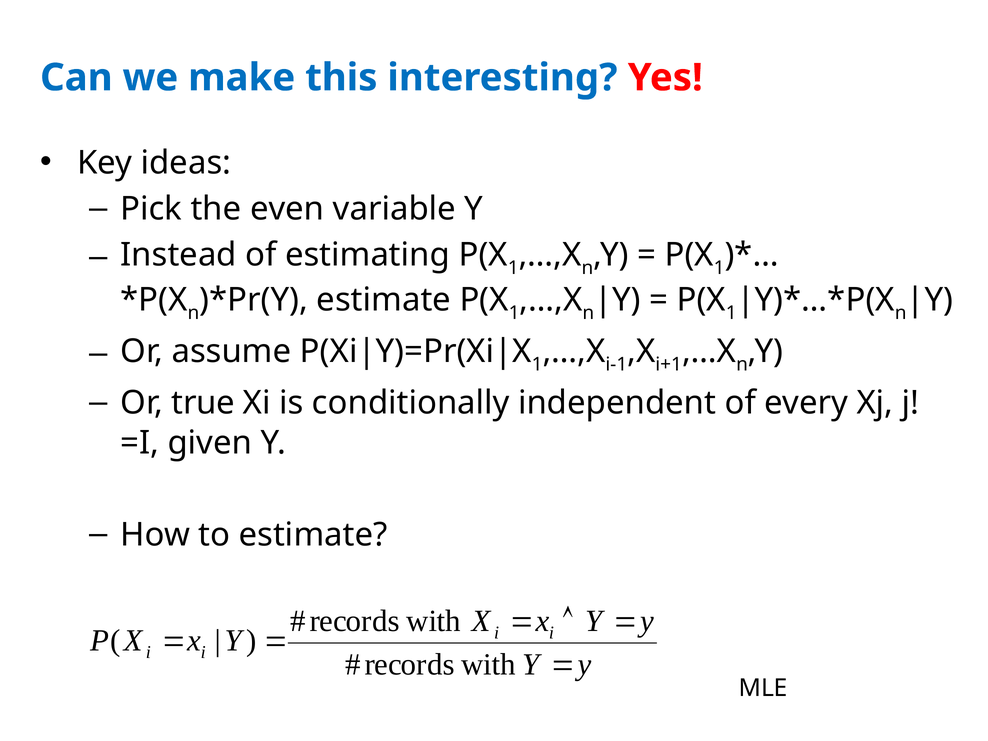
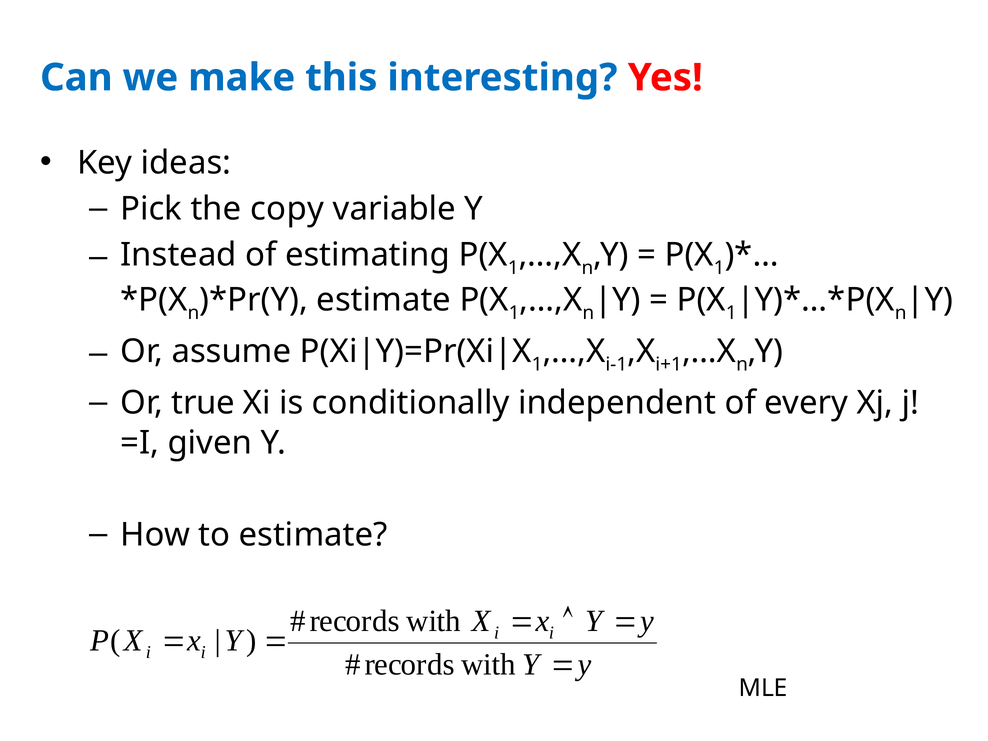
even: even -> copy
